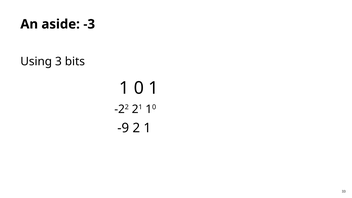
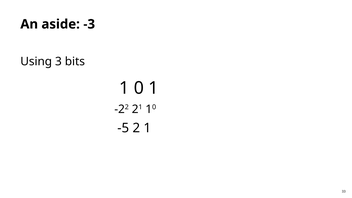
-9: -9 -> -5
